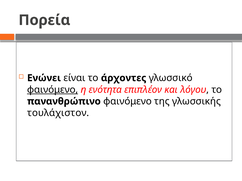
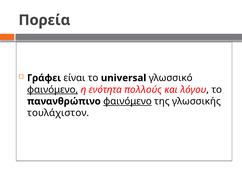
Ενώνει: Ενώνει -> Γράφει
άρχοντες: άρχοντες -> universal
επιπλέον: επιπλέον -> πολλούς
φαινόμενο at (127, 102) underline: none -> present
